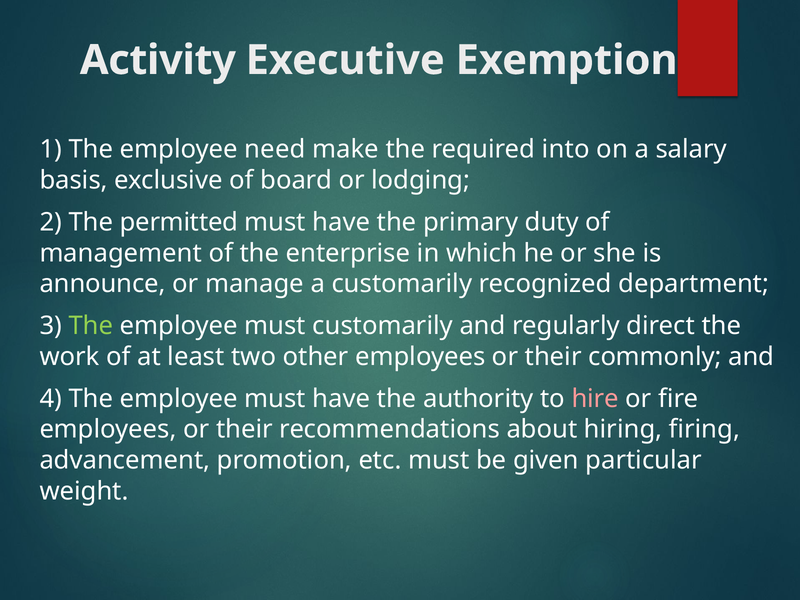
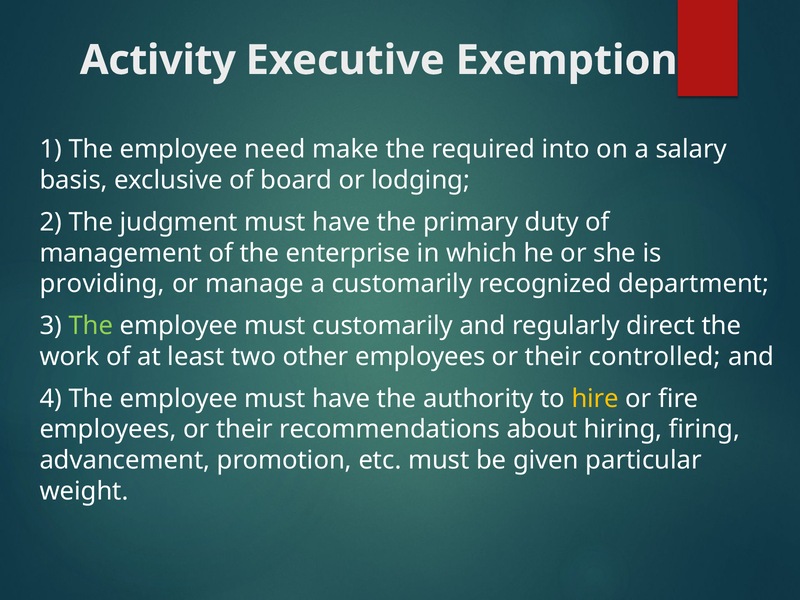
permitted: permitted -> judgment
announce: announce -> providing
commonly: commonly -> controlled
hire colour: pink -> yellow
